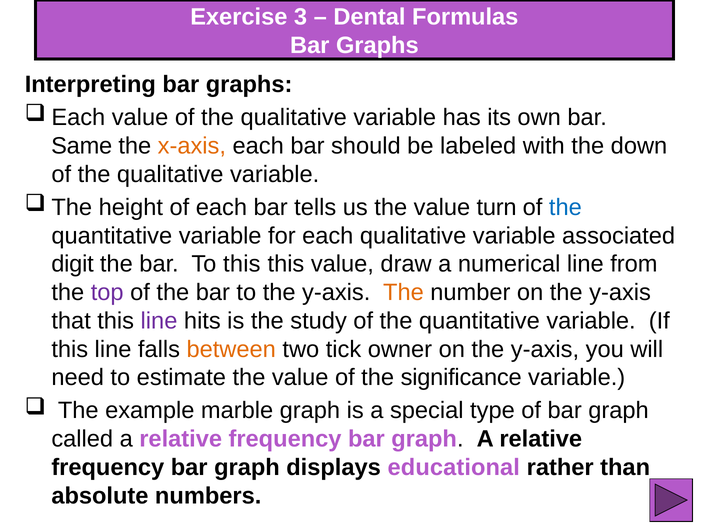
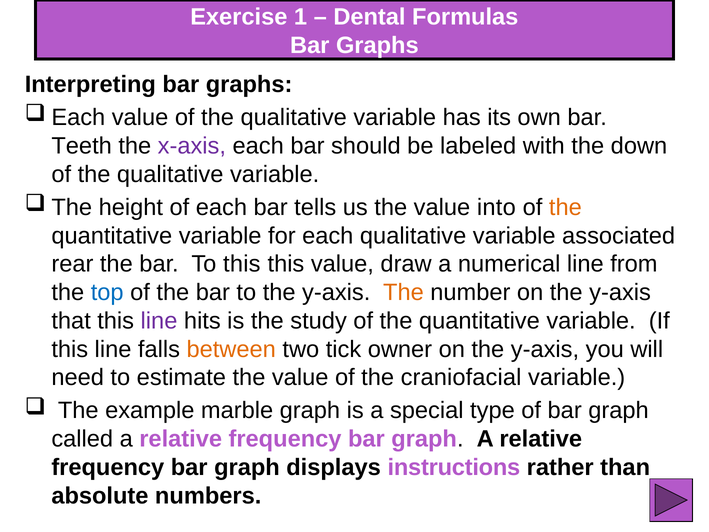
3: 3 -> 1
Same: Same -> Teeth
x-axis colour: orange -> purple
turn: turn -> into
the at (565, 207) colour: blue -> orange
digit: digit -> rear
top colour: purple -> blue
significance: significance -> craniofacial
educational: educational -> instructions
